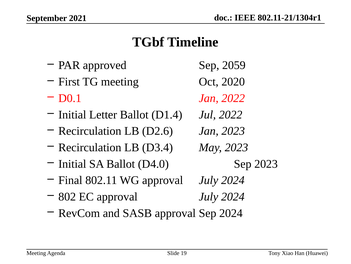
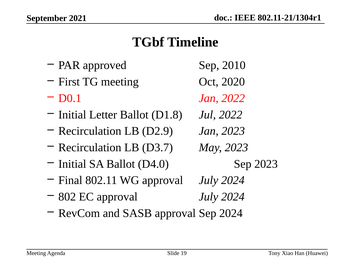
2059: 2059 -> 2010
D1.4: D1.4 -> D1.8
D2.6: D2.6 -> D2.9
D3.4: D3.4 -> D3.7
